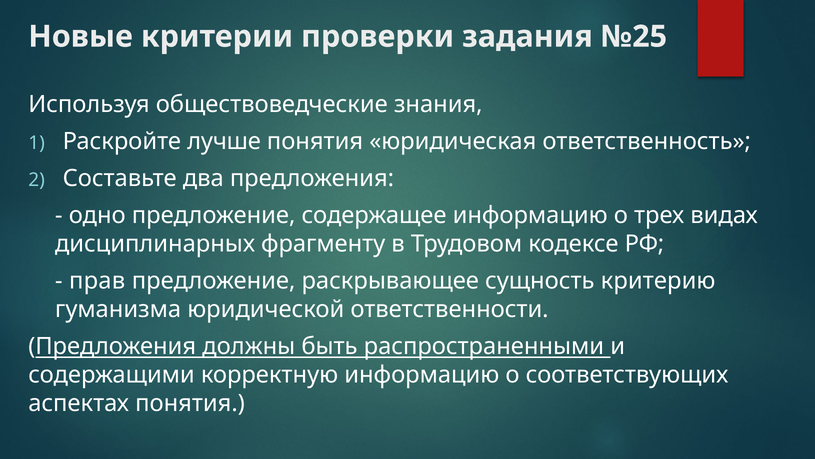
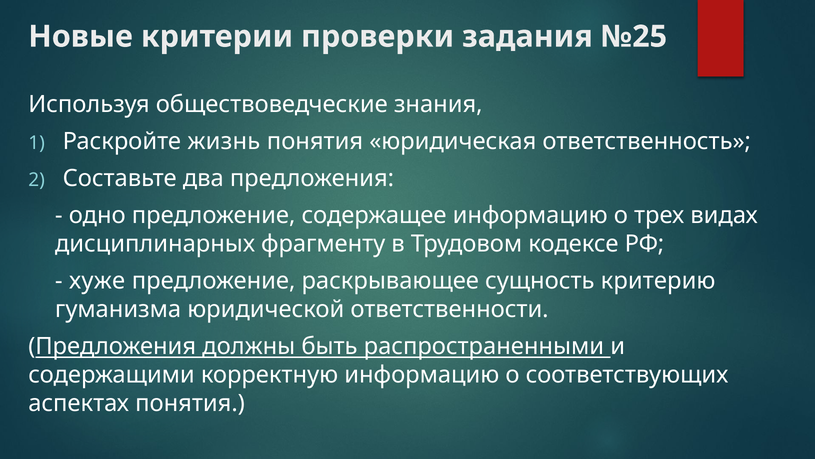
лучше: лучше -> жизнь
прав: прав -> хуже
